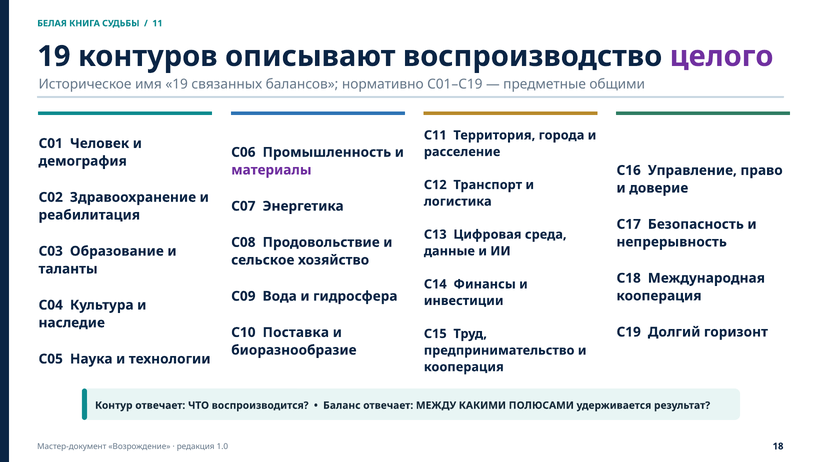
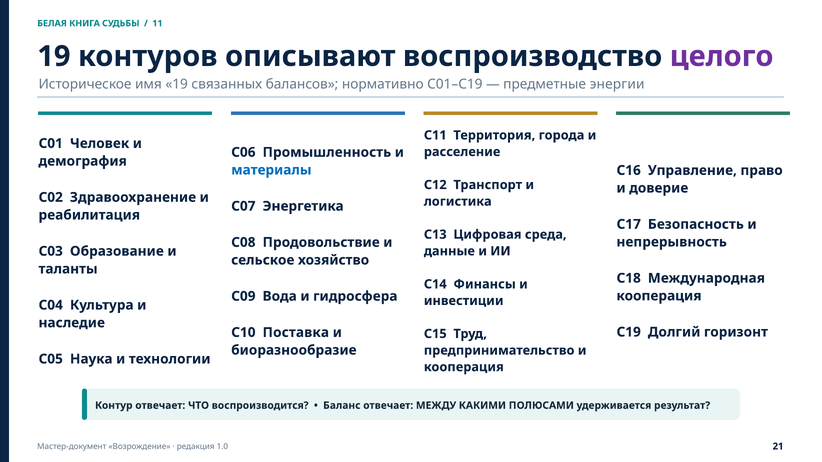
общими: общими -> энергии
материалы colour: purple -> blue
18: 18 -> 21
